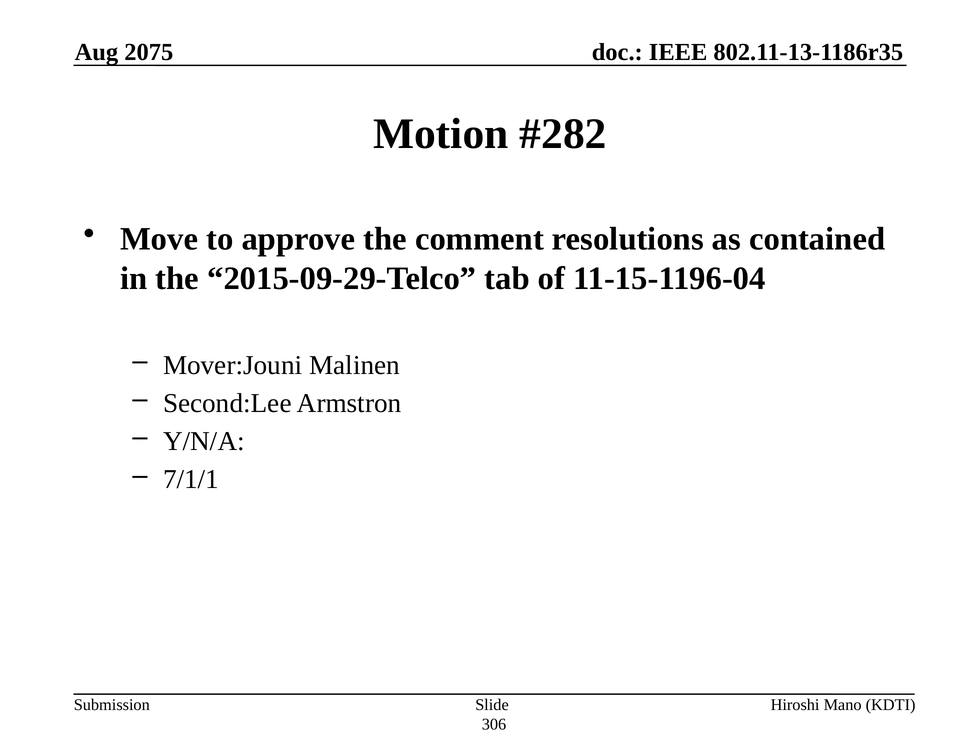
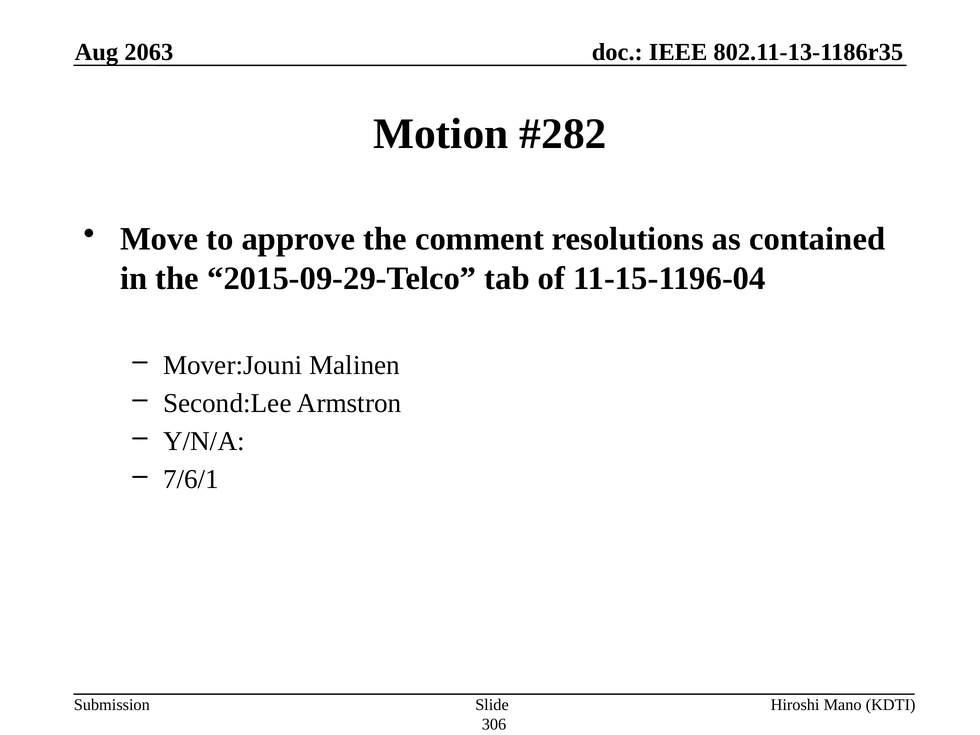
2075: 2075 -> 2063
7/1/1: 7/1/1 -> 7/6/1
